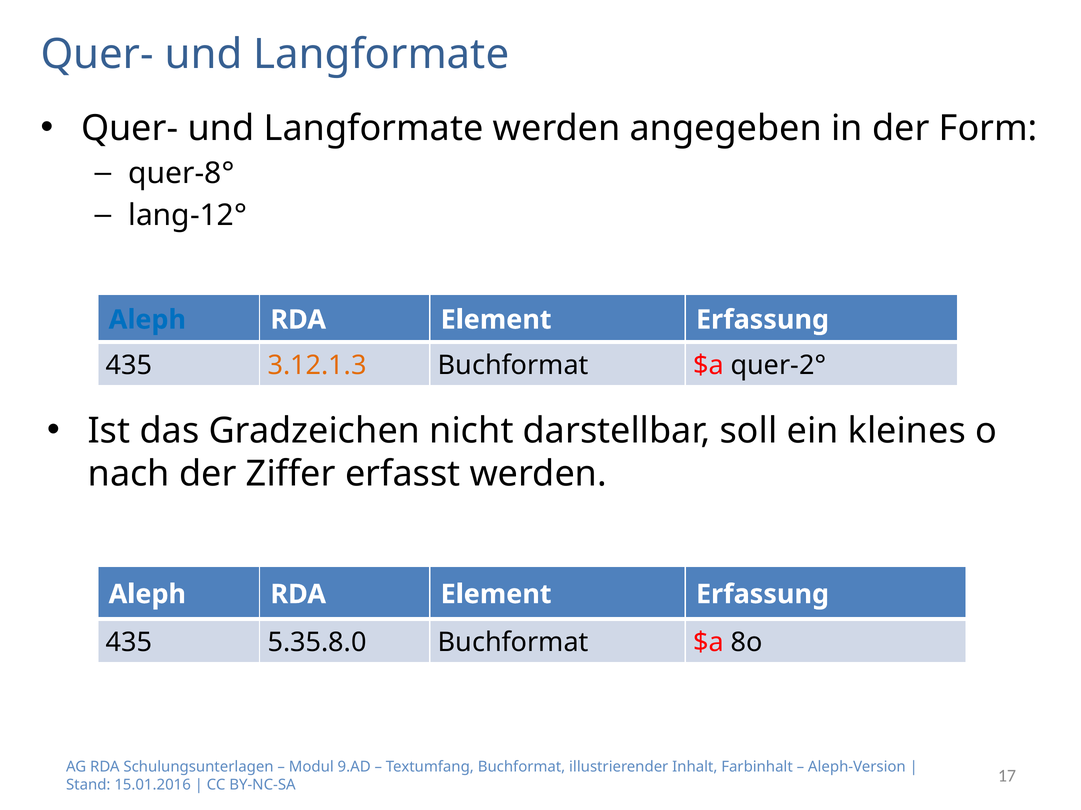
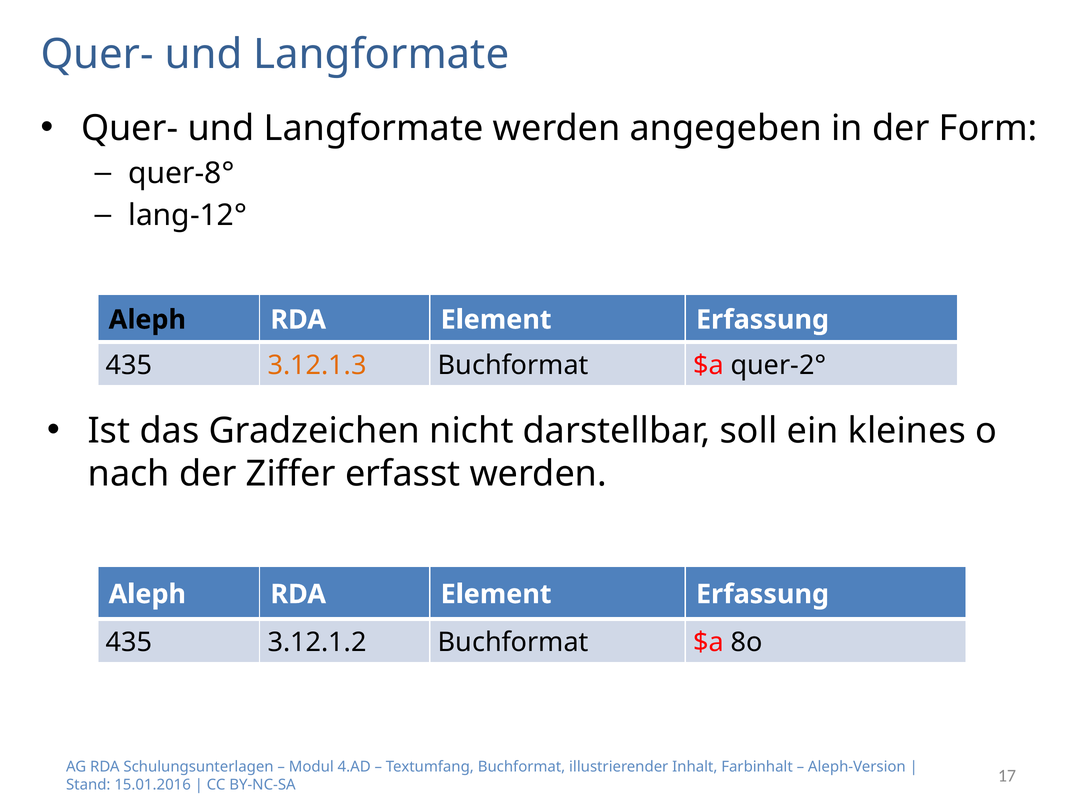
Aleph at (147, 320) colour: blue -> black
5.35.8.0: 5.35.8.0 -> 3.12.1.2
9.AD: 9.AD -> 4.AD
